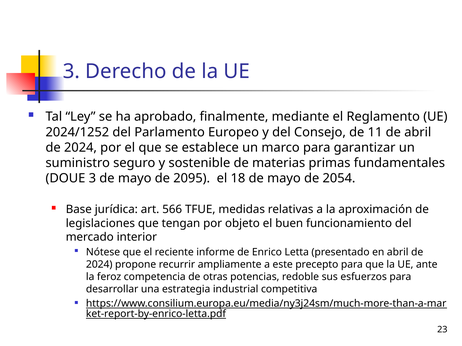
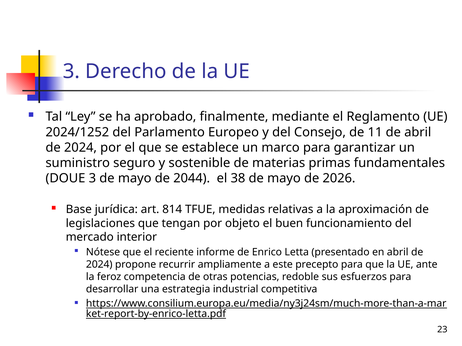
2095: 2095 -> 2044
18: 18 -> 38
2054: 2054 -> 2026
566: 566 -> 814
